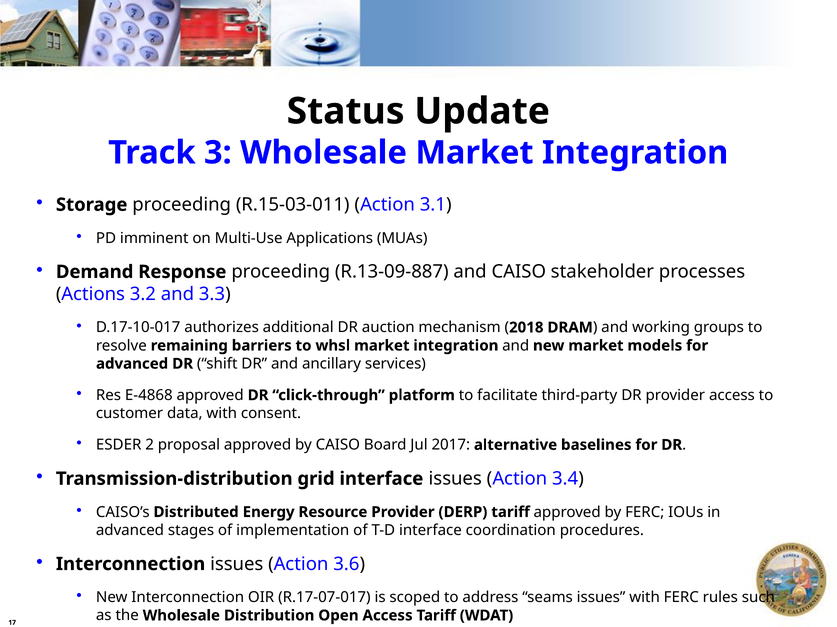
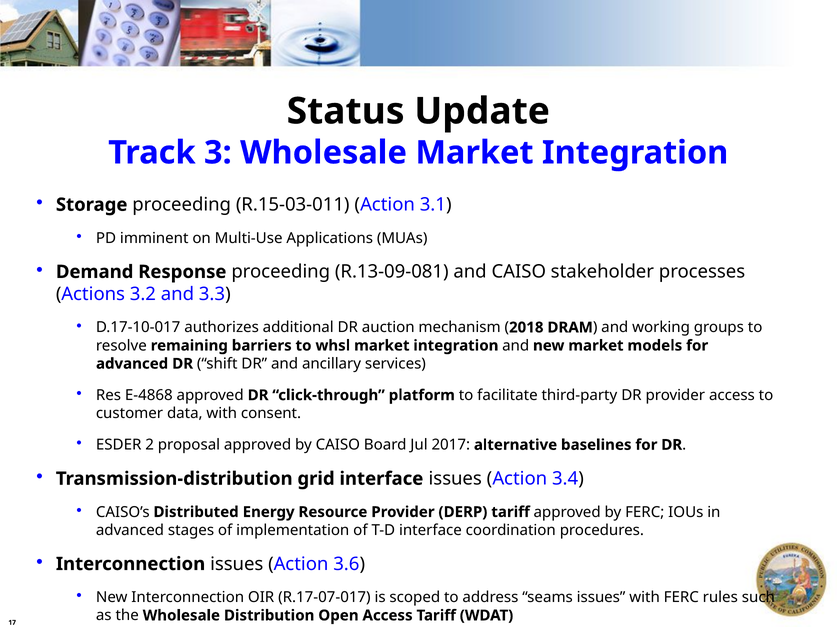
R.13-09-887: R.13-09-887 -> R.13-09-081
